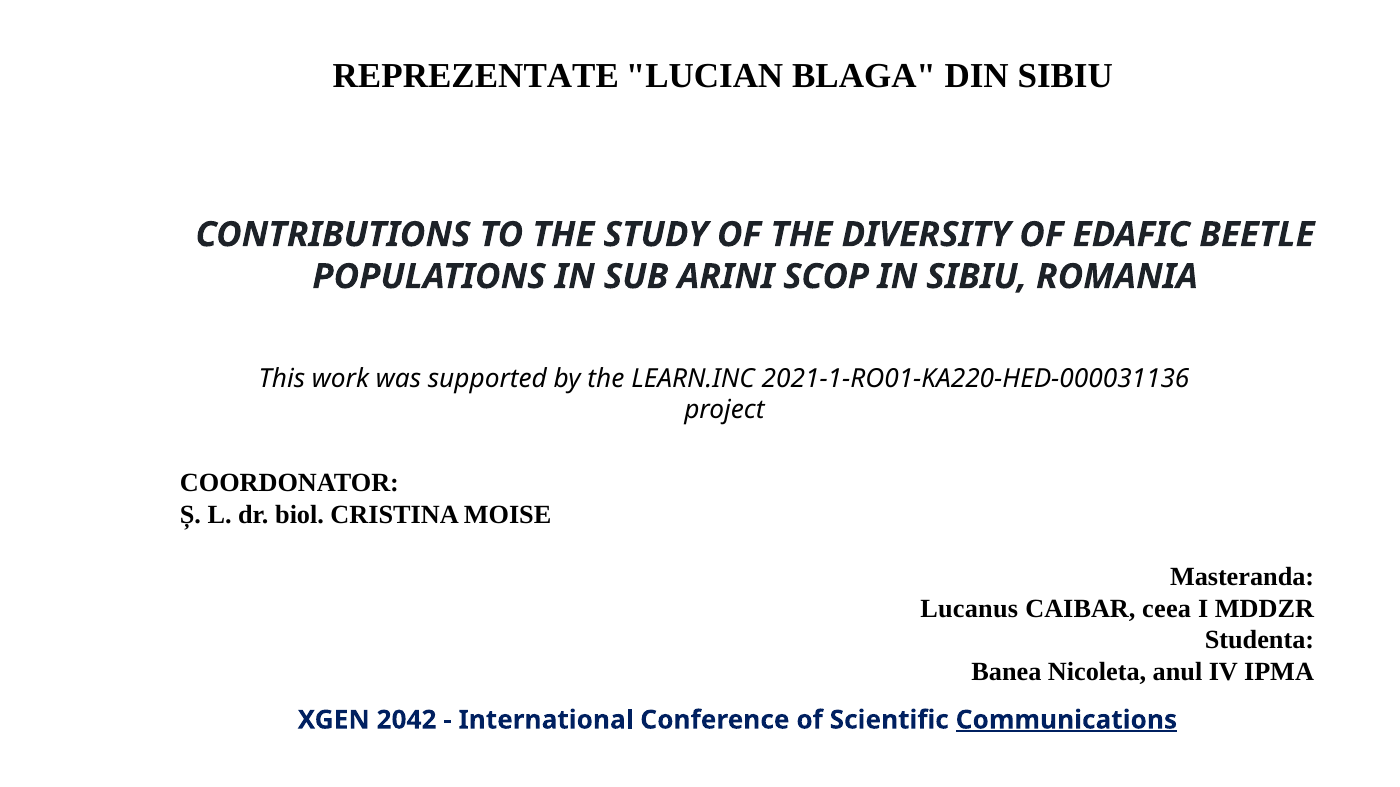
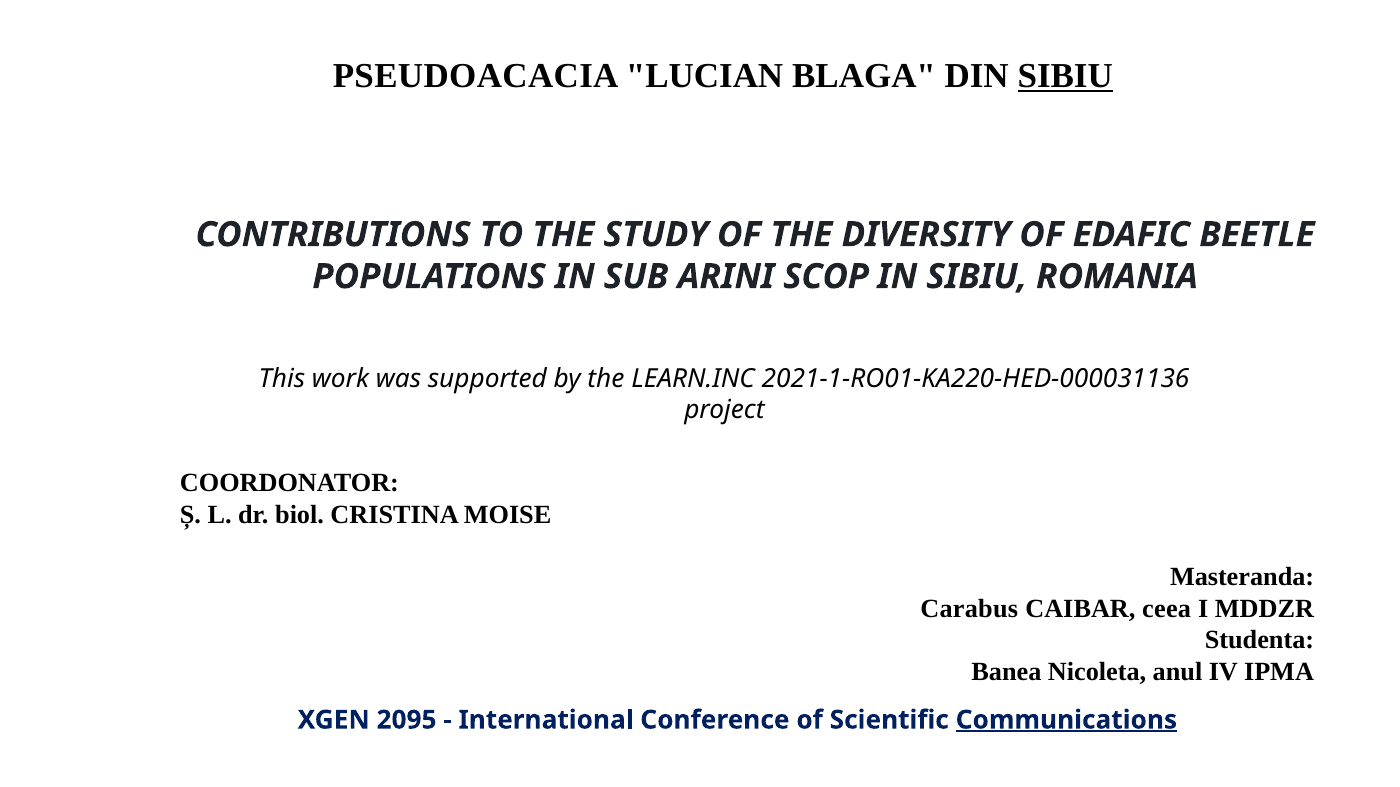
REPREZENTATE: REPREZENTATE -> PSEUDOACACIA
SIBIU at (1065, 76) underline: none -> present
Lucanus: Lucanus -> Carabus
2042: 2042 -> 2095
